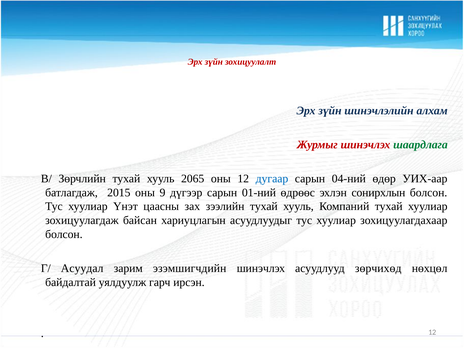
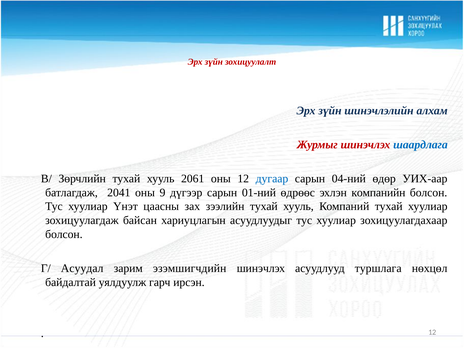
шаардлага colour: green -> blue
2065: 2065 -> 2061
2015: 2015 -> 2041
сонирхлын: сонирхлын -> компанийн
зөрчихөд: зөрчихөд -> туршлага
